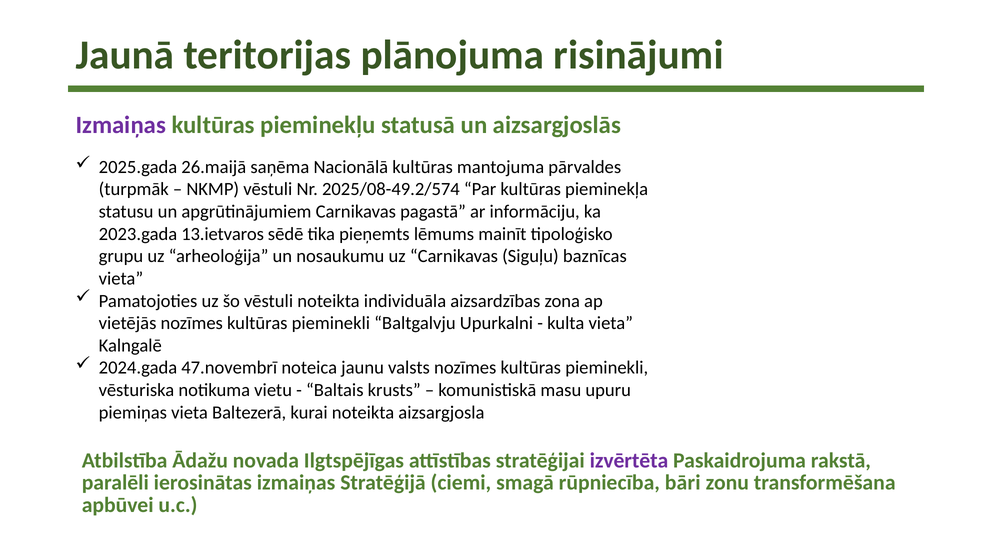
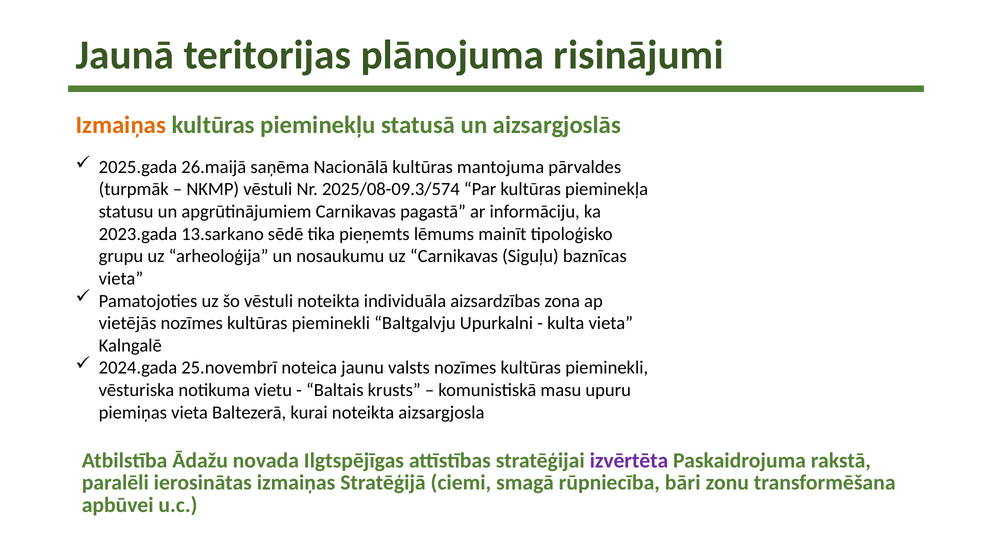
Izmaiņas at (121, 125) colour: purple -> orange
2025/08-49.2/574: 2025/08-49.2/574 -> 2025/08-09.3/574
13.ietvaros: 13.ietvaros -> 13.sarkano
47.novembrī: 47.novembrī -> 25.novembrī
